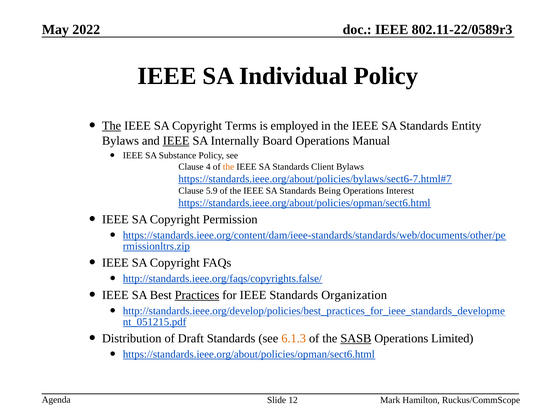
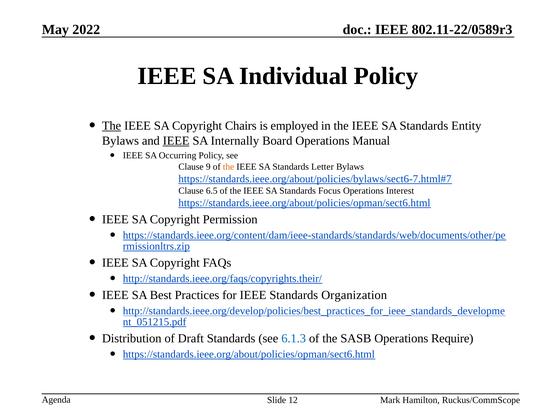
Terms: Terms -> Chairs
Substance: Substance -> Occurring
4: 4 -> 9
Client: Client -> Letter
5.9: 5.9 -> 6.5
Being: Being -> Focus
http://standards.ieee.org/faqs/copyrights.false/: http://standards.ieee.org/faqs/copyrights.false/ -> http://standards.ieee.org/faqs/copyrights.their/
Practices underline: present -> none
6.1.3 colour: orange -> blue
SASB underline: present -> none
Limited: Limited -> Require
